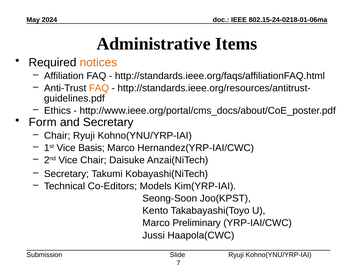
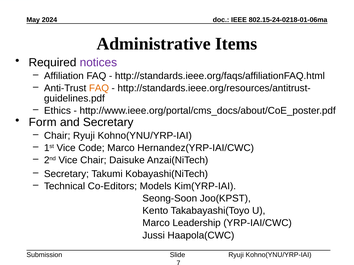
notices colour: orange -> purple
Basis: Basis -> Code
Preliminary: Preliminary -> Leadership
